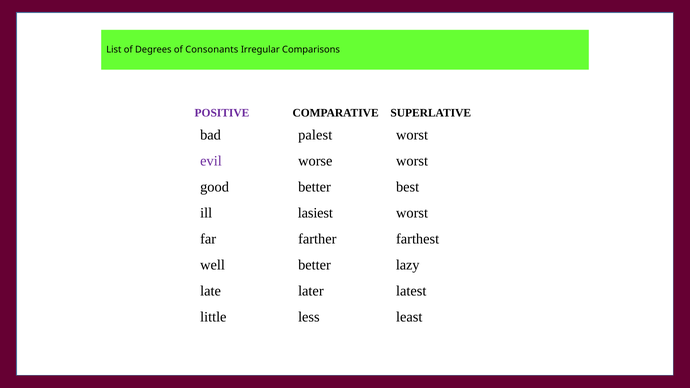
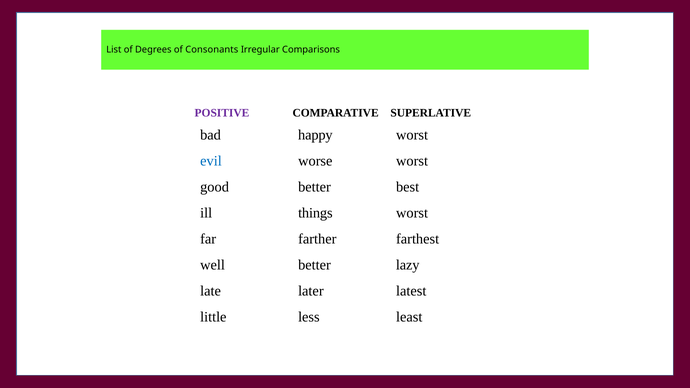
palest: palest -> happy
evil colour: purple -> blue
lasiest: lasiest -> things
